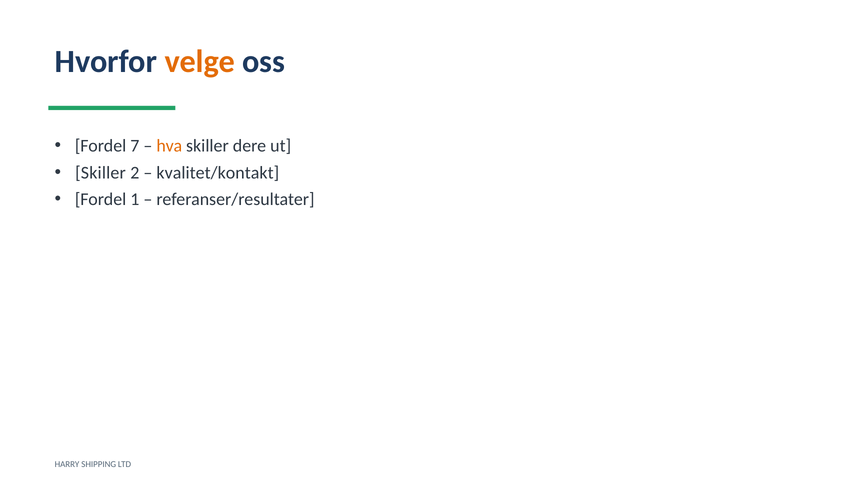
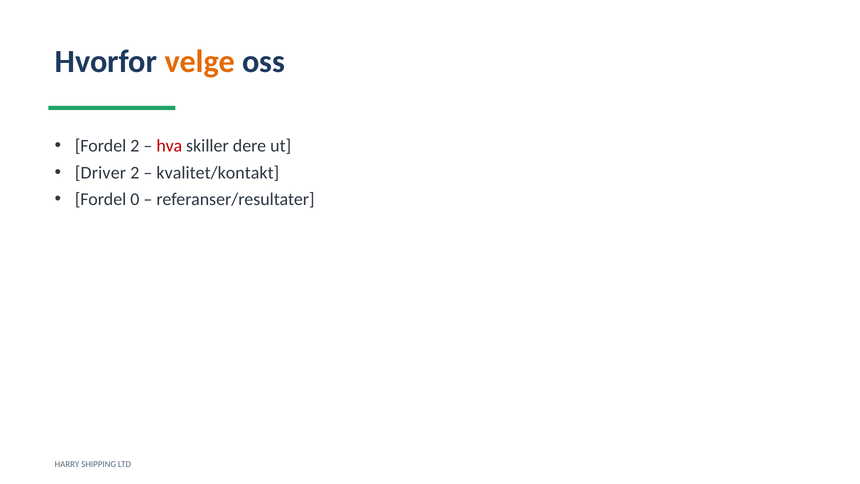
Fordel 7: 7 -> 2
hva colour: orange -> red
Skiller at (100, 173): Skiller -> Driver
1: 1 -> 0
